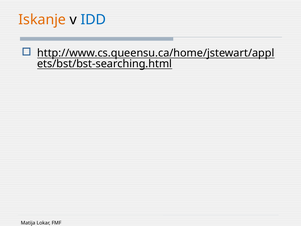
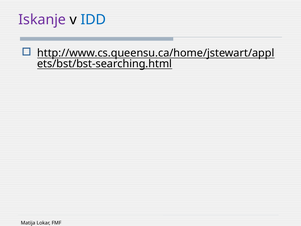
Iskanje colour: orange -> purple
